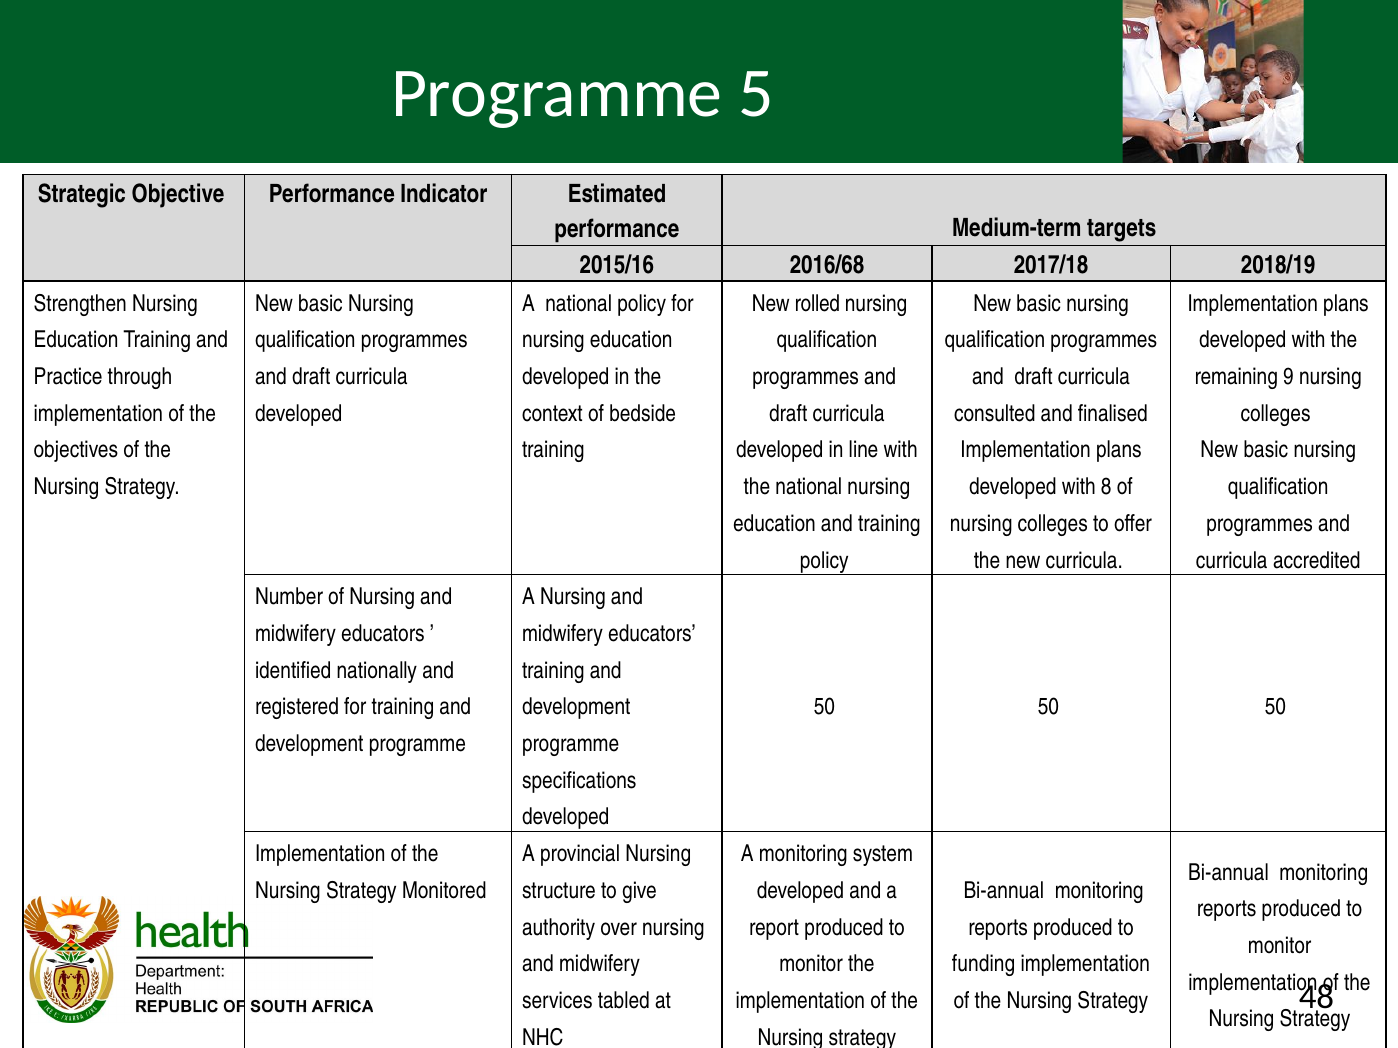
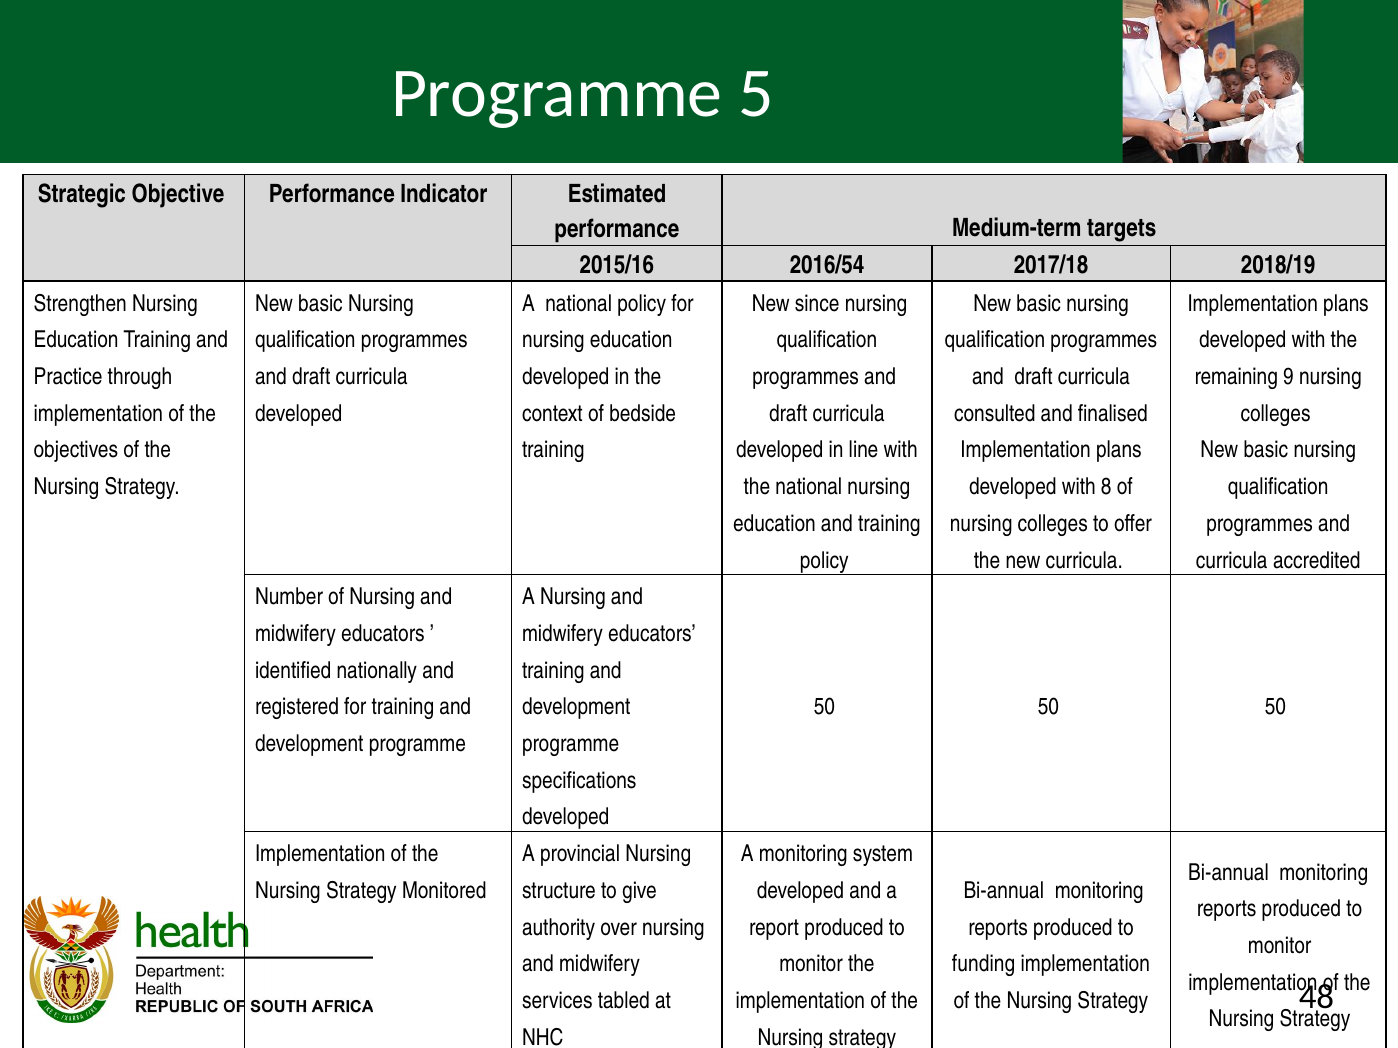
2016/68: 2016/68 -> 2016/54
rolled: rolled -> since
